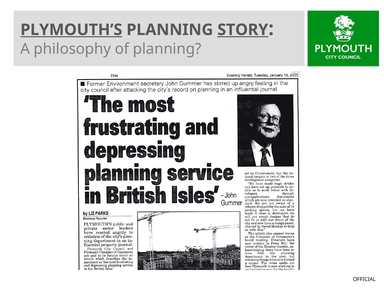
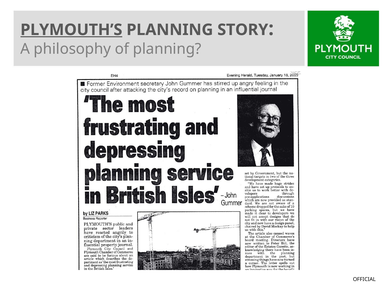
STORY underline: present -> none
